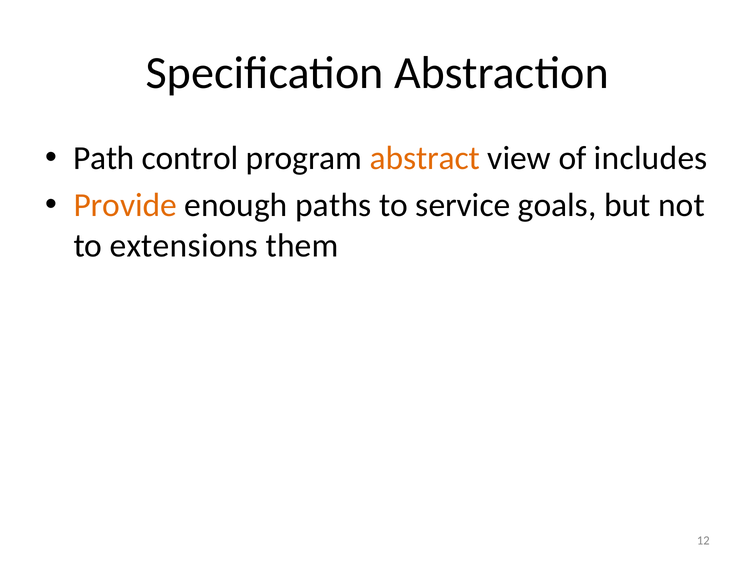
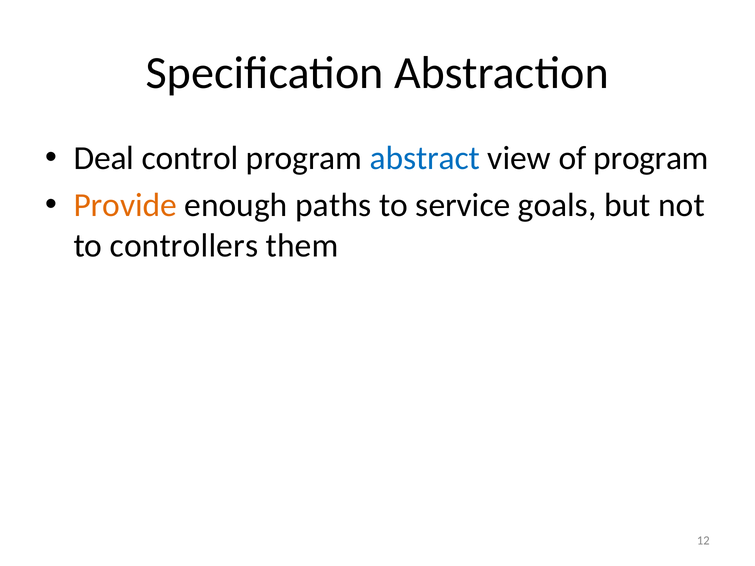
Path: Path -> Deal
abstract colour: orange -> blue
of includes: includes -> program
extensions: extensions -> controllers
